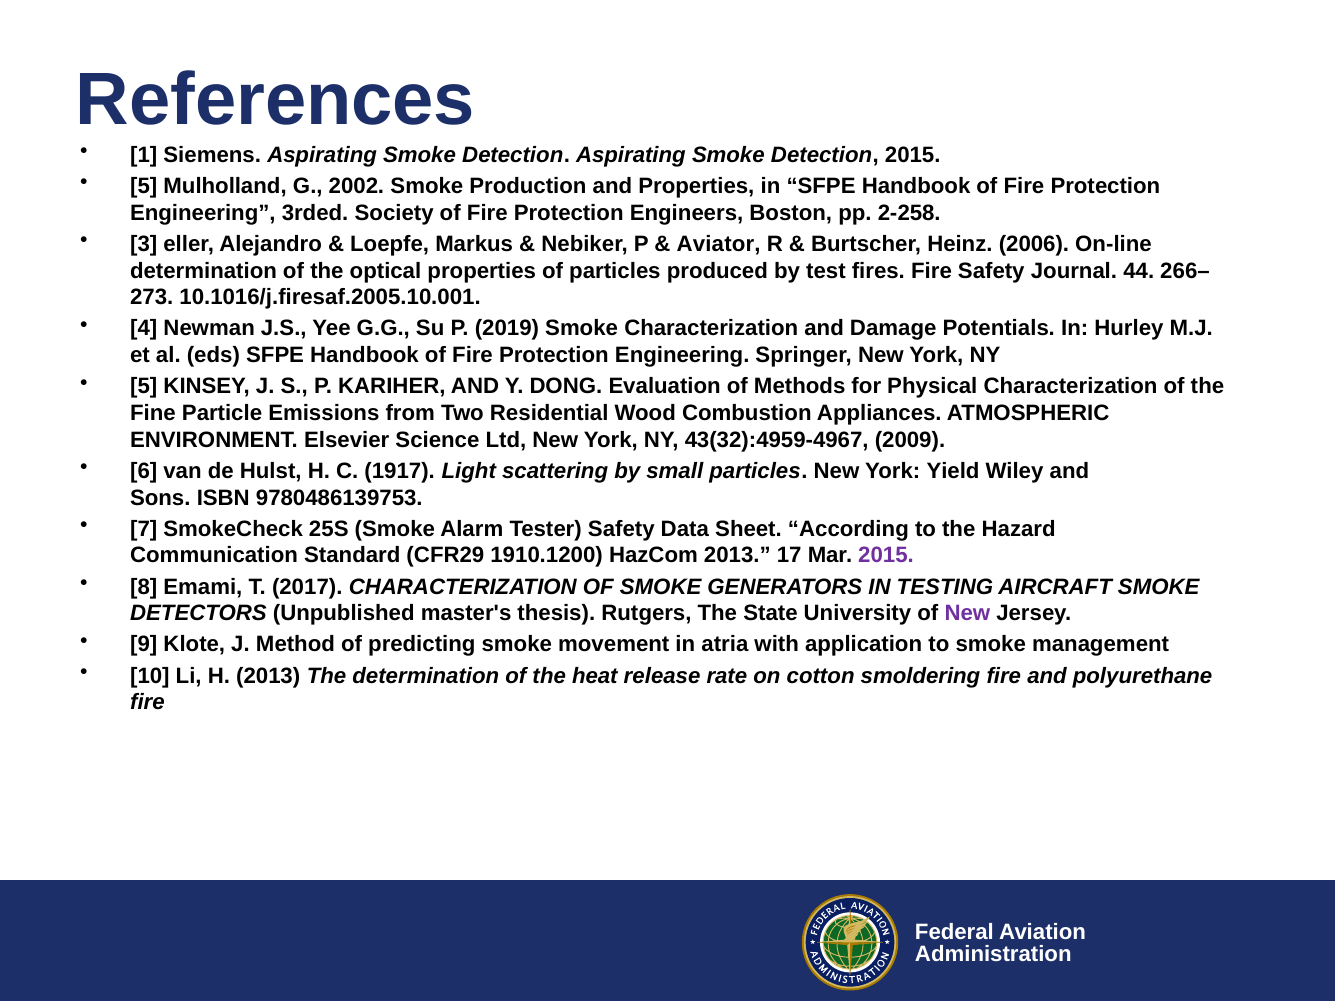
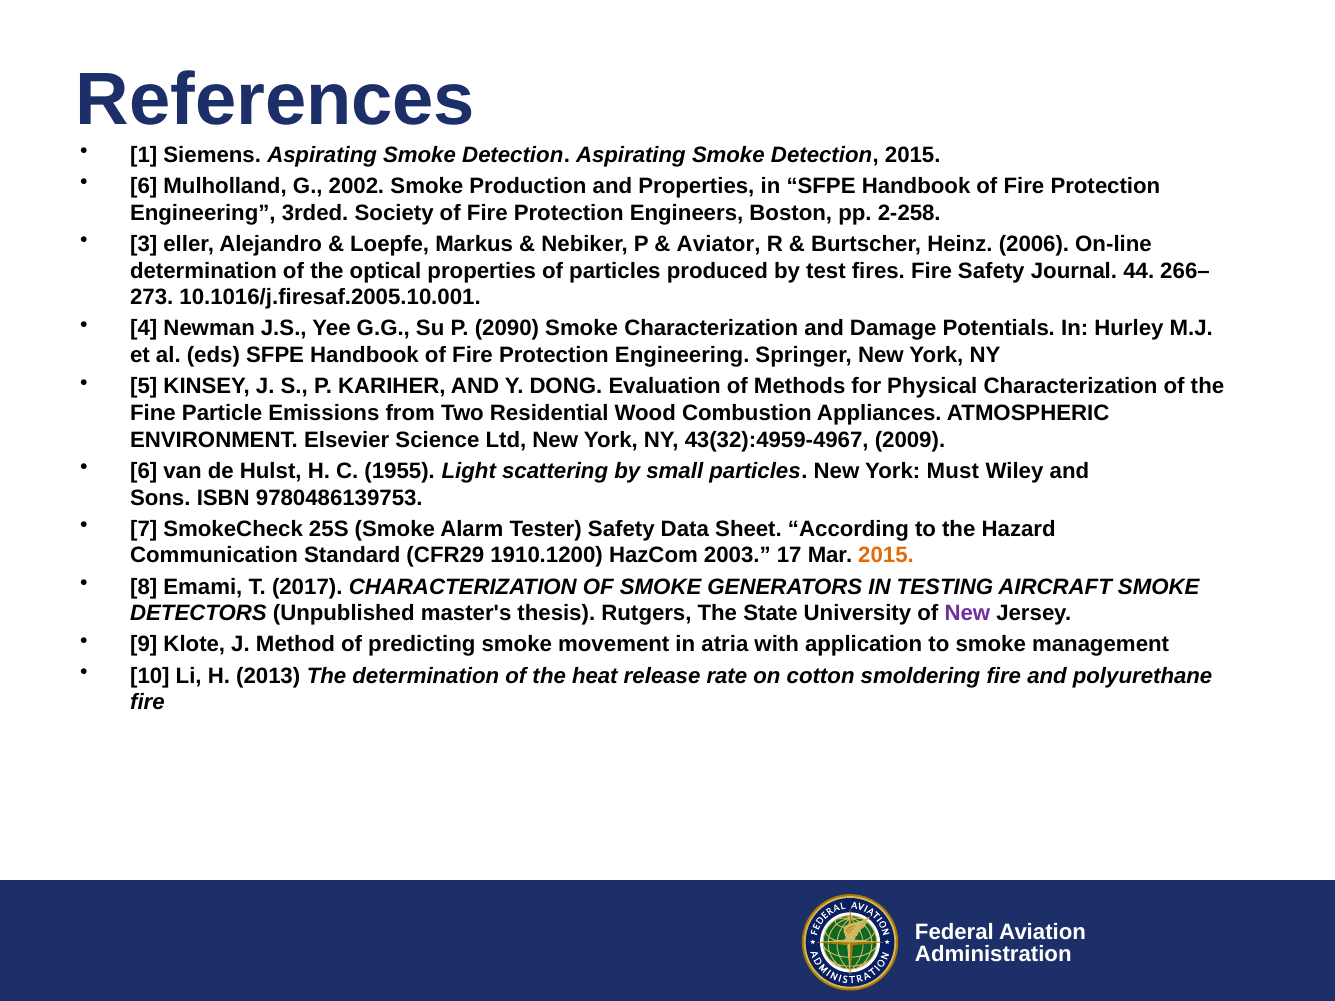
5 at (144, 186): 5 -> 6
2019: 2019 -> 2090
1917: 1917 -> 1955
Yield: Yield -> Must
HazCom 2013: 2013 -> 2003
2015 at (886, 556) colour: purple -> orange
